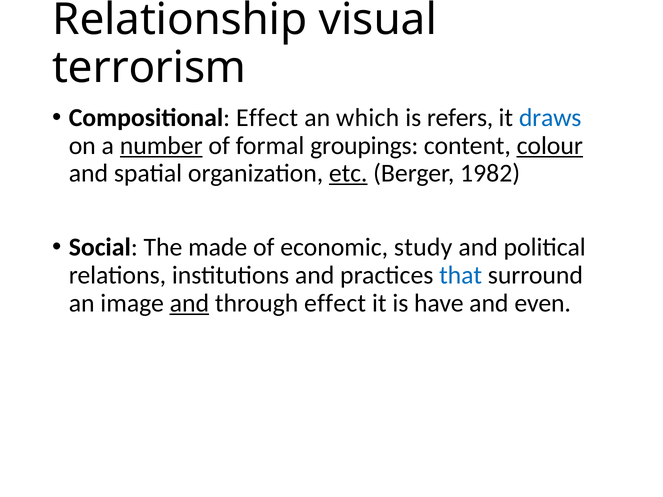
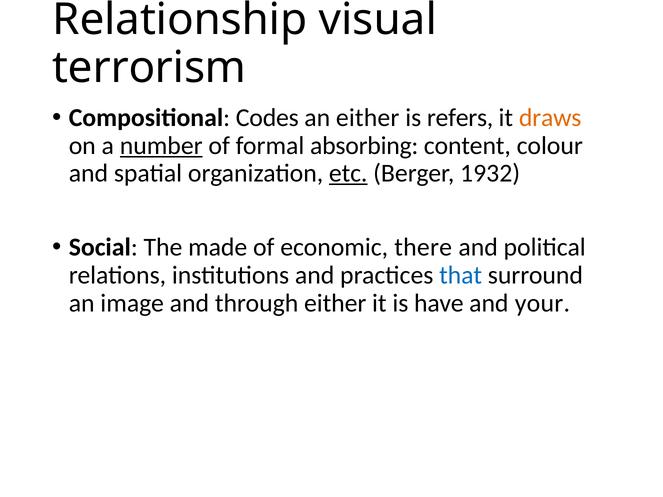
Compositional Effect: Effect -> Codes
an which: which -> either
draws colour: blue -> orange
groupings: groupings -> absorbing
colour underline: present -> none
1982: 1982 -> 1932
study: study -> there
and at (189, 303) underline: present -> none
through effect: effect -> either
even: even -> your
